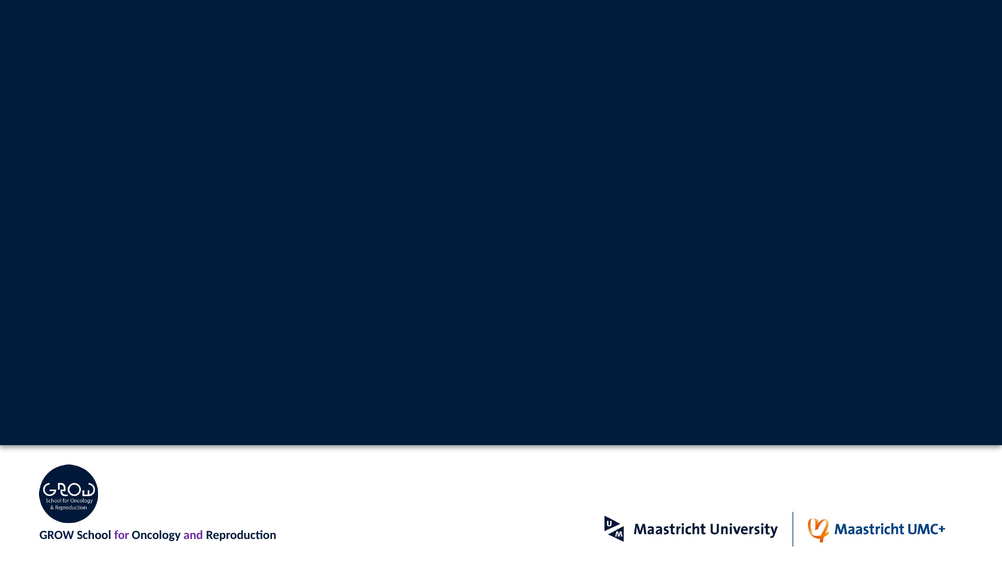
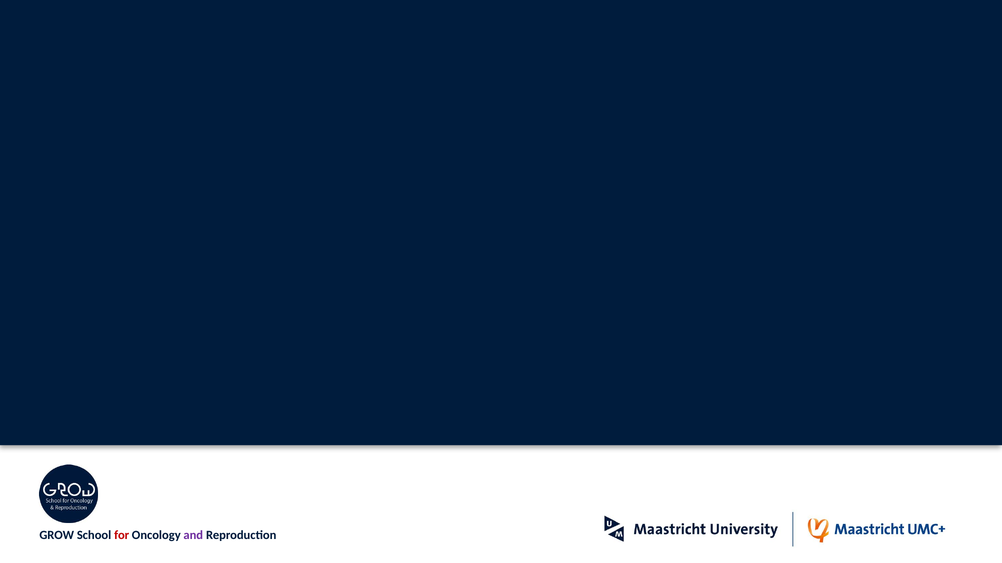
for colour: purple -> red
